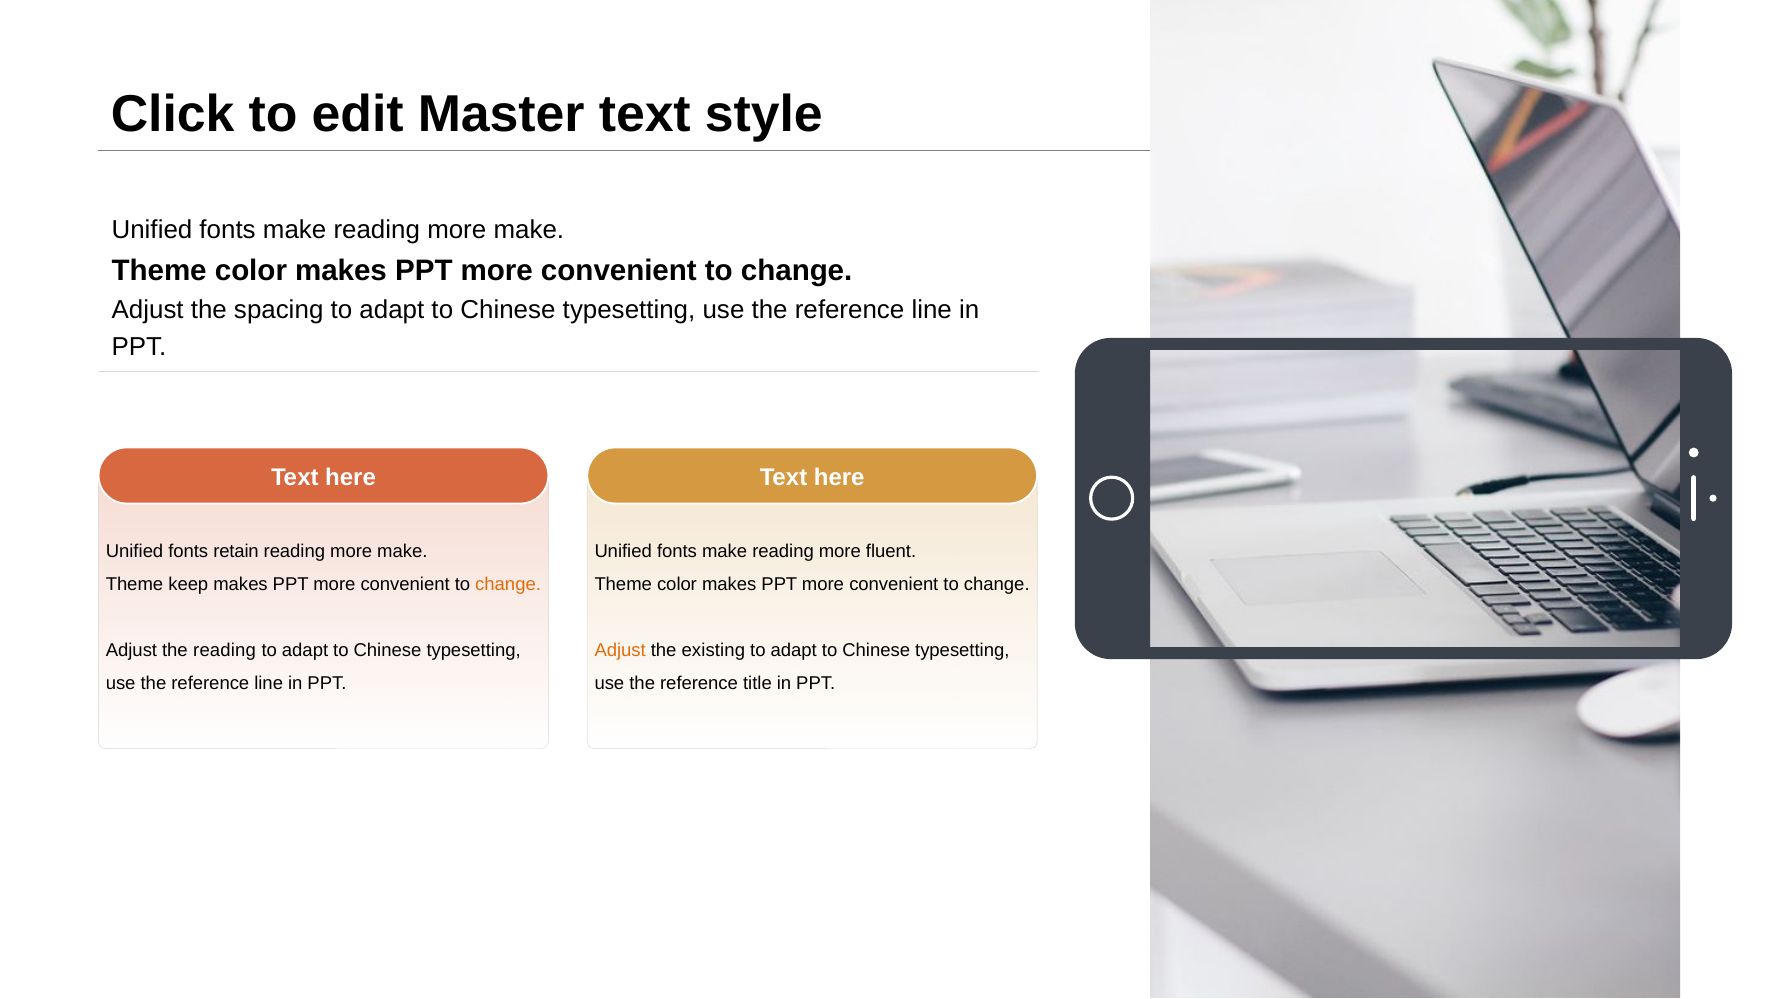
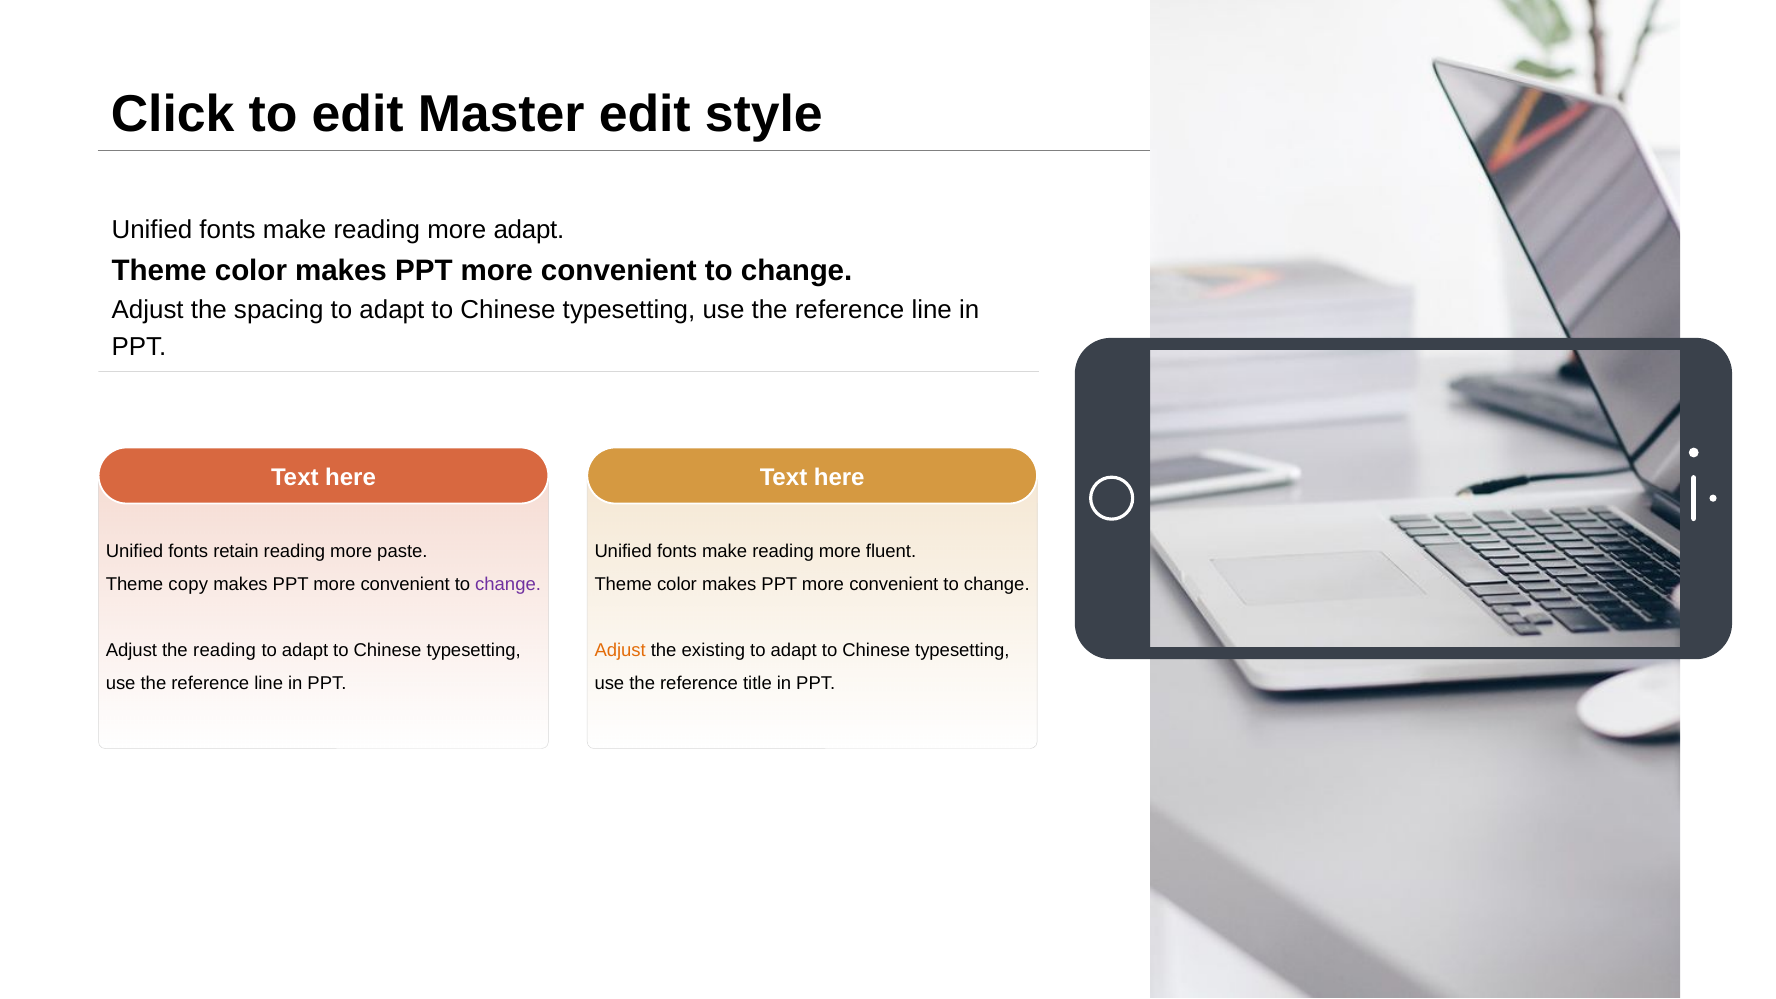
Master text: text -> edit
make reading more make: make -> adapt
make at (402, 551): make -> paste
keep: keep -> copy
change at (508, 584) colour: orange -> purple
